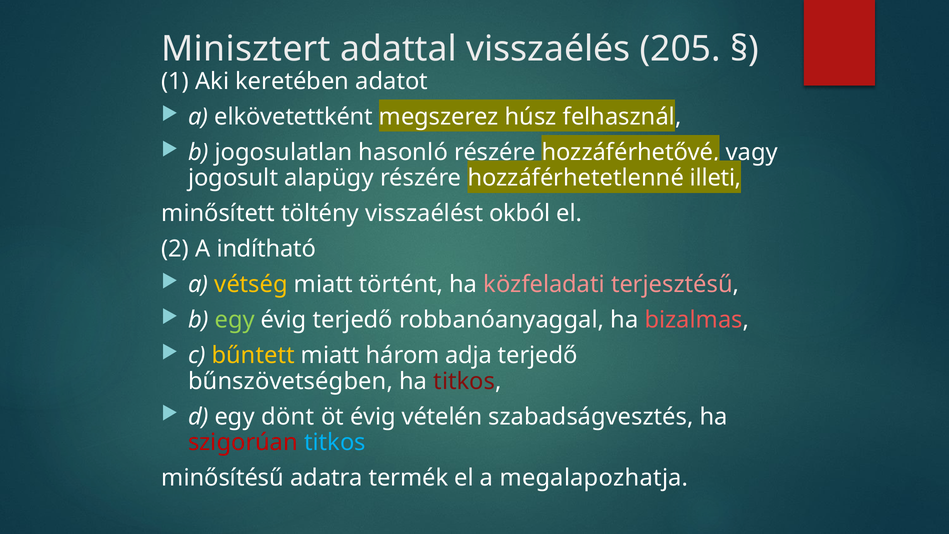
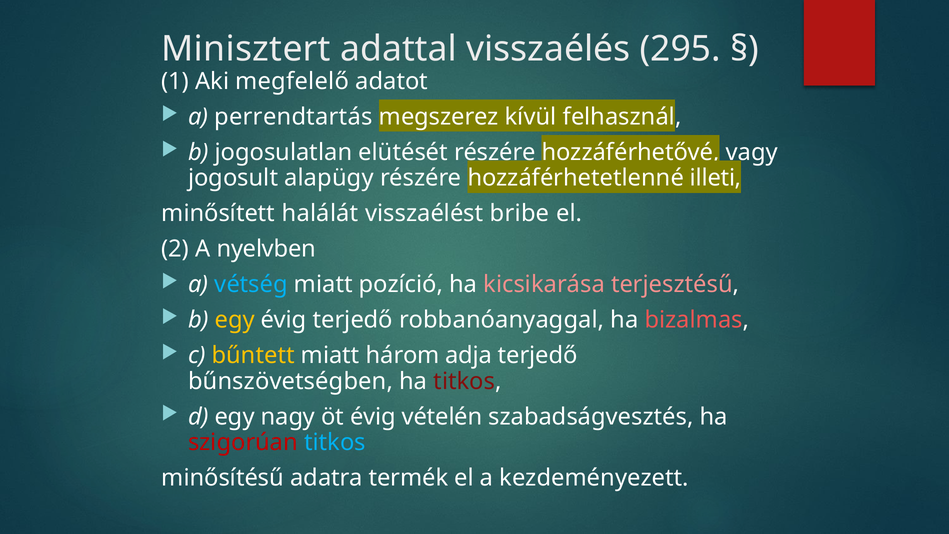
205: 205 -> 295
keretében: keretében -> megfelelő
elkövetettként: elkövetettként -> perrendtartás
húsz: húsz -> kívül
hasonló: hasonló -> elütését
töltény: töltény -> halálát
okból: okból -> bribe
indítható: indítható -> nyelvben
vétség colour: yellow -> light blue
történt: történt -> pozíció
közfeladati: közfeladati -> kicsikarása
egy at (235, 320) colour: light green -> yellow
dönt: dönt -> nagy
megalapozhatja: megalapozhatja -> kezdeményezett
